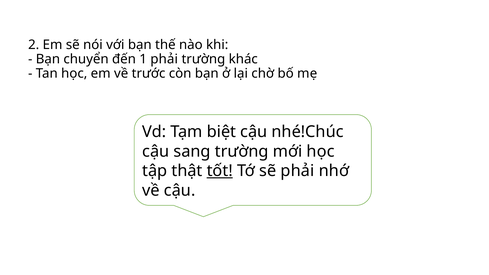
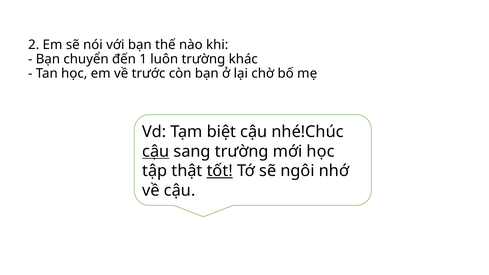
1 phải: phải -> luôn
cậu at (156, 151) underline: none -> present
sẽ phải: phải -> ngôi
